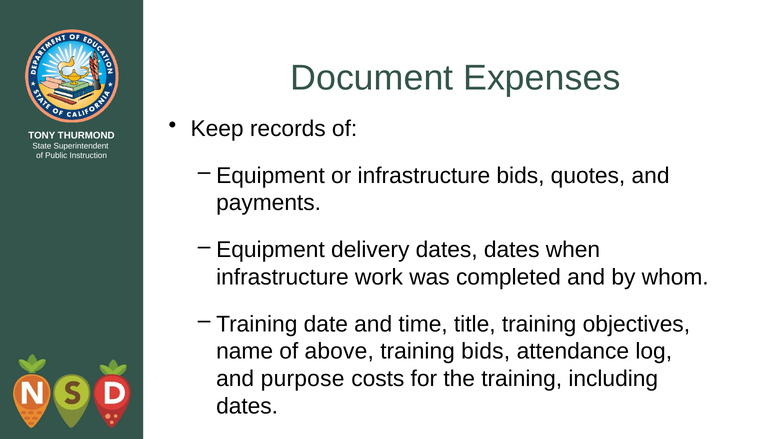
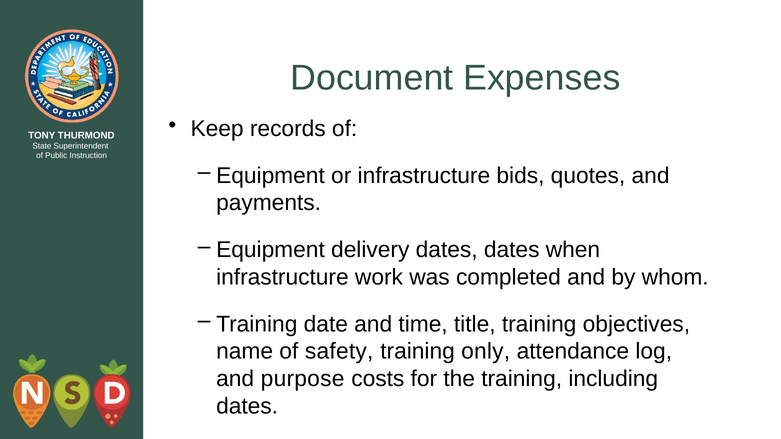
above: above -> safety
training bids: bids -> only
